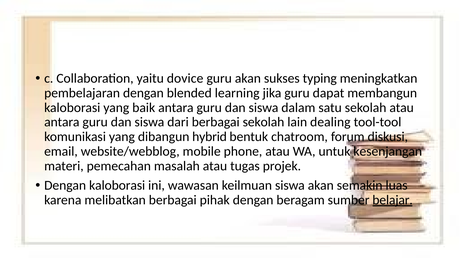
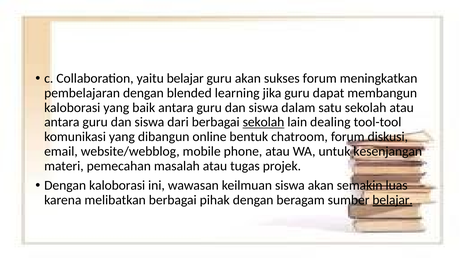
yaitu dovice: dovice -> belajar
sukses typing: typing -> forum
sekolah at (264, 122) underline: none -> present
hybrid: hybrid -> online
